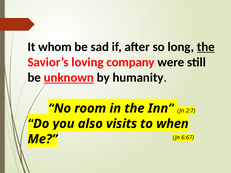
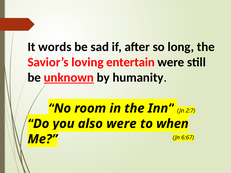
whom: whom -> words
the at (206, 47) underline: present -> none
company: company -> entertain
also visits: visits -> were
